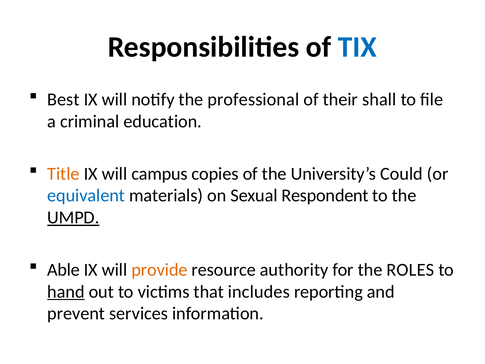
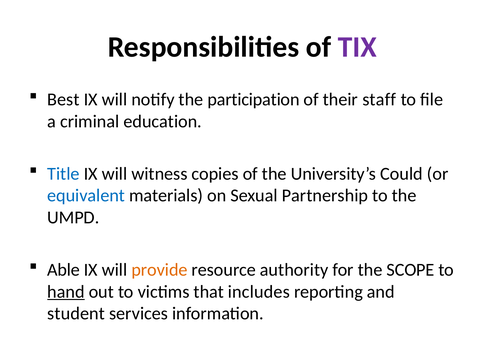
TIX colour: blue -> purple
professional: professional -> participation
shall: shall -> staff
Title colour: orange -> blue
campus: campus -> witness
Respondent: Respondent -> Partnership
UMPD underline: present -> none
ROLES: ROLES -> SCOPE
prevent: prevent -> student
